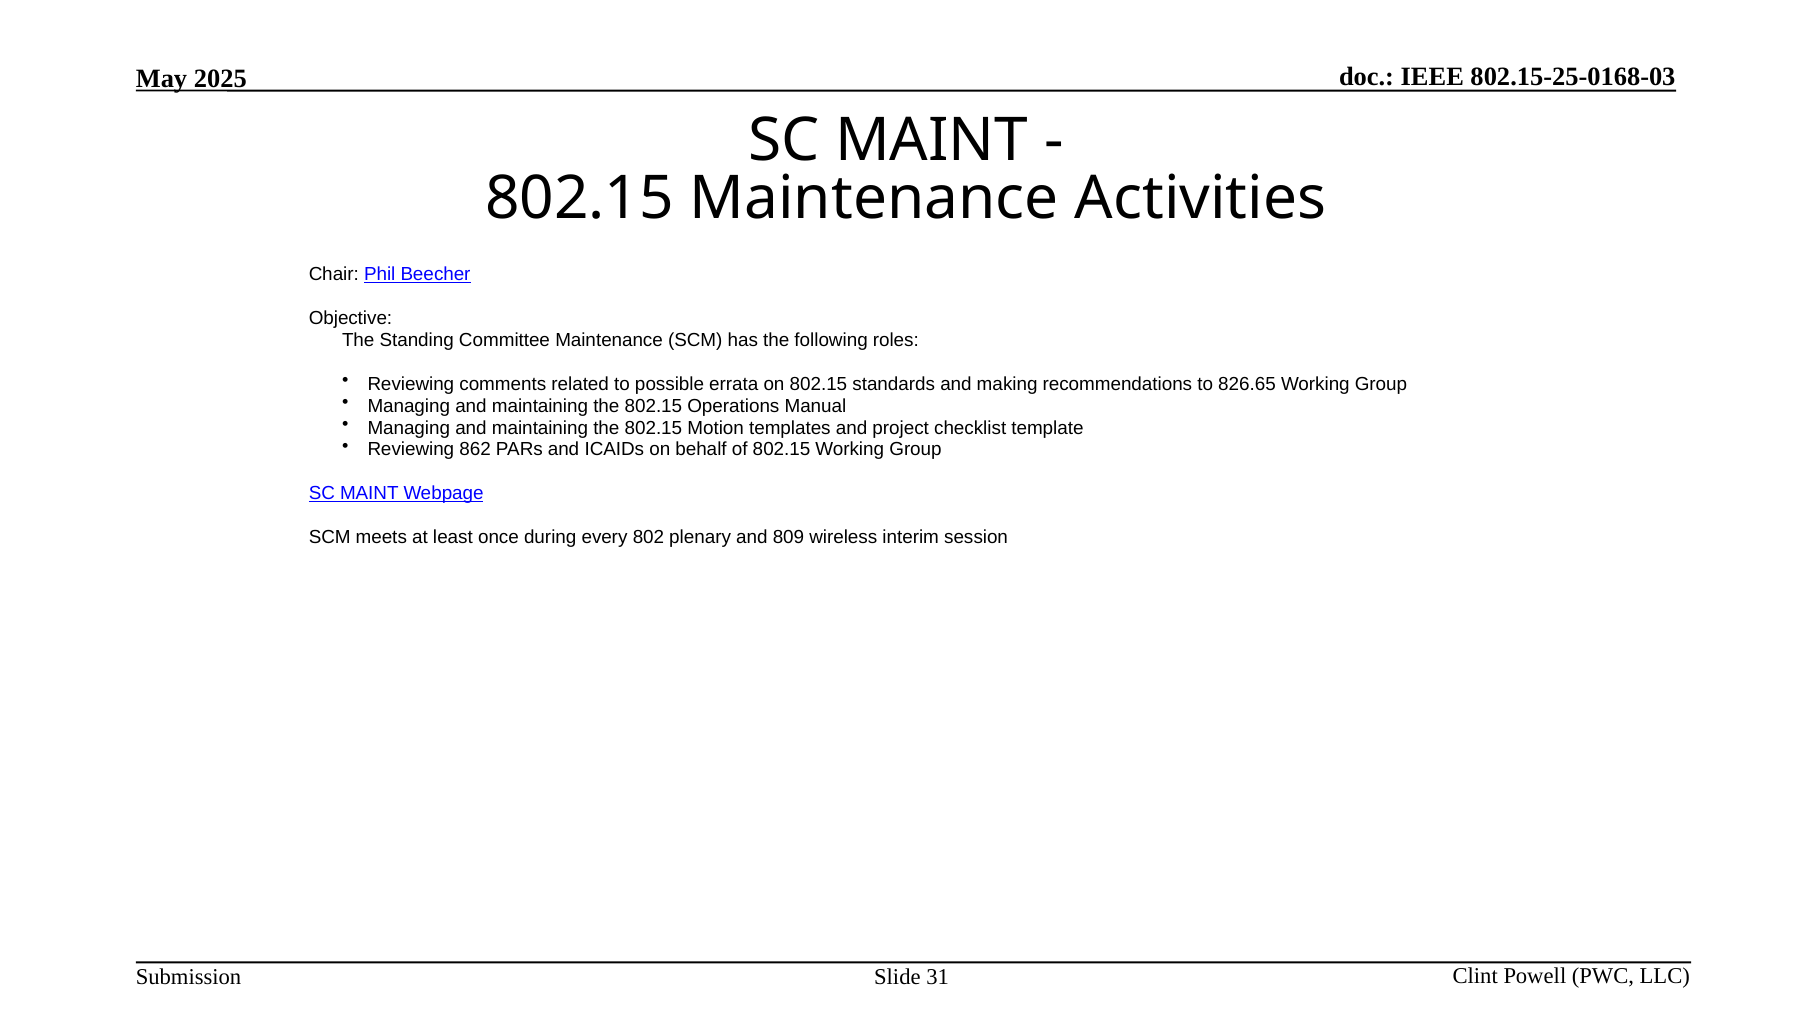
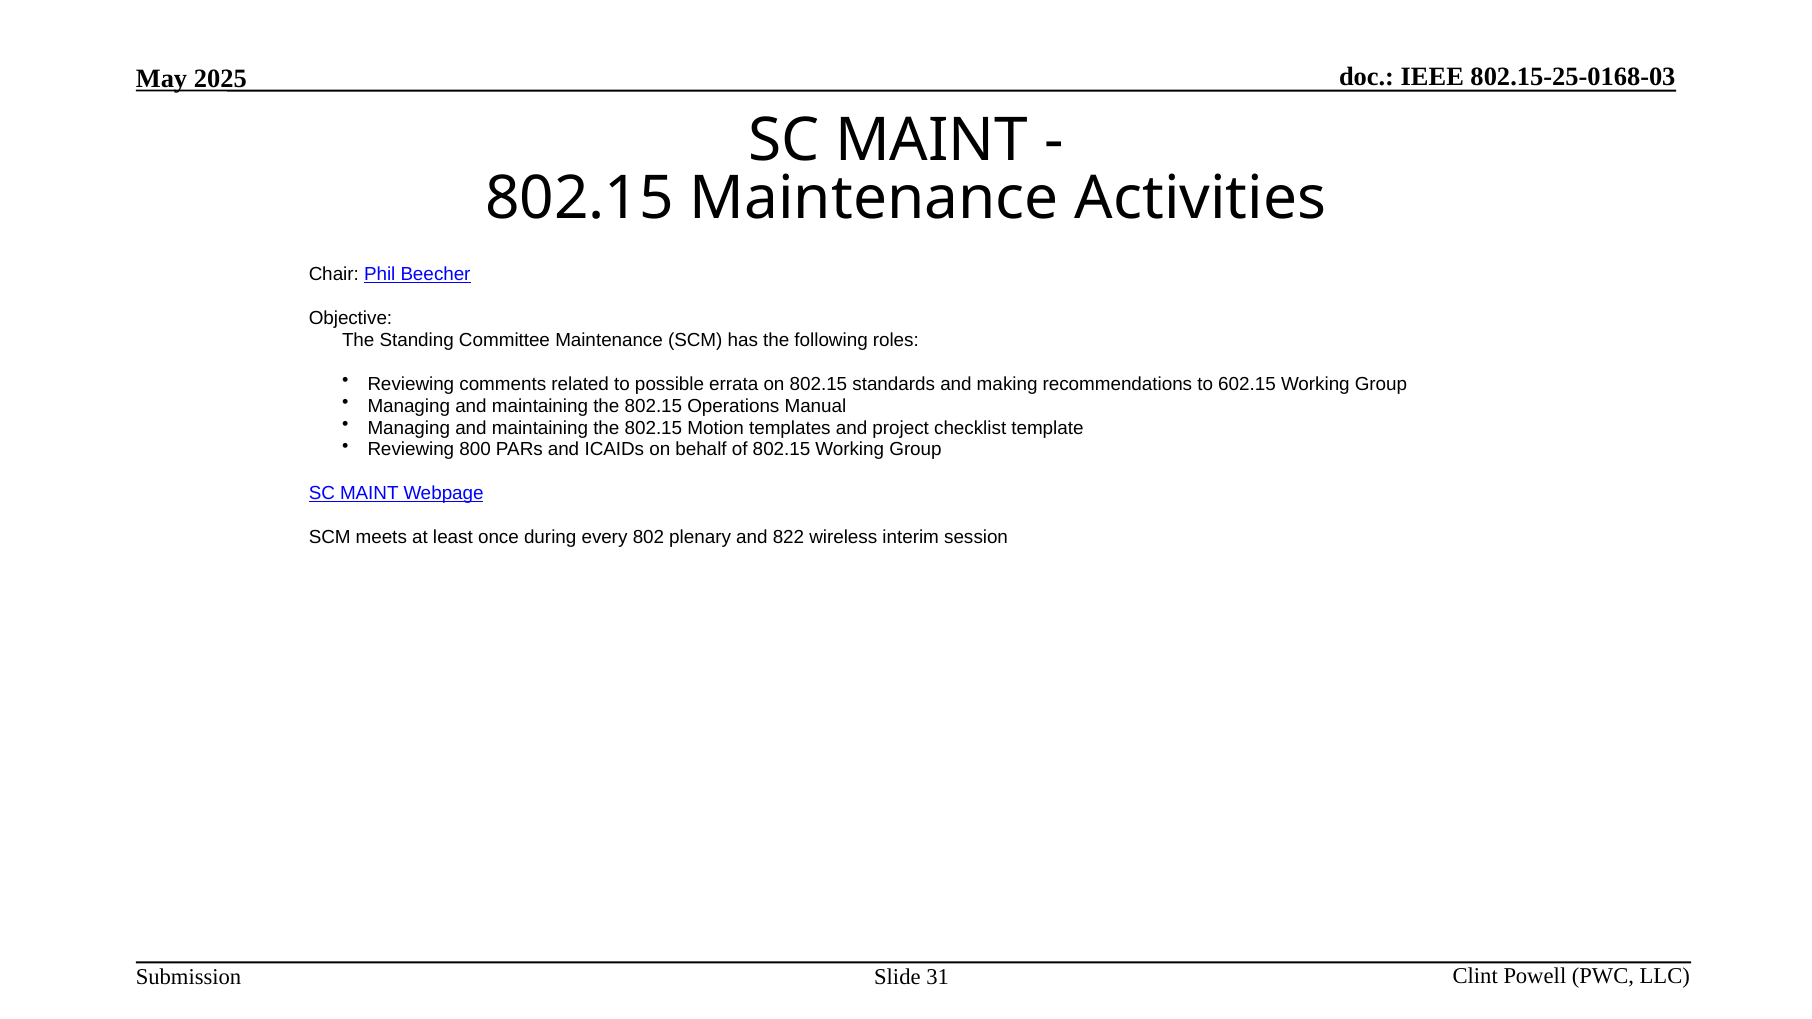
826.65: 826.65 -> 602.15
862: 862 -> 800
809: 809 -> 822
